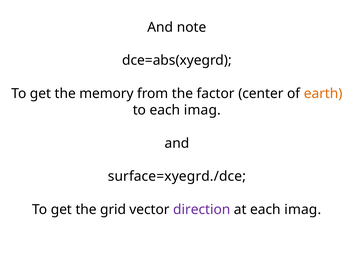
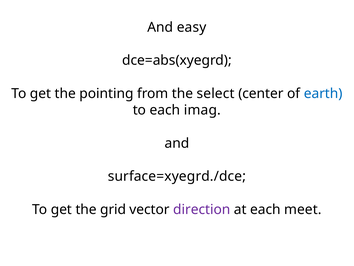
note: note -> easy
memory: memory -> pointing
factor: factor -> select
earth colour: orange -> blue
at each imag: imag -> meet
